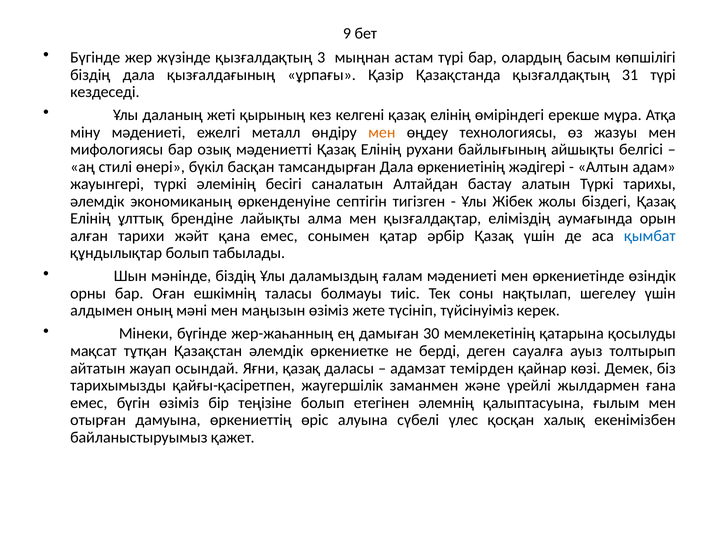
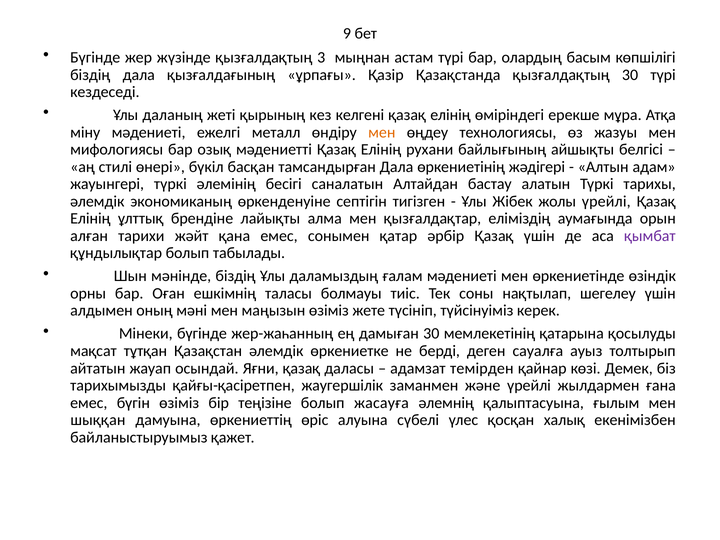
қызғалдақтың 31: 31 -> 30
жолы біздегі: біздегі -> үрейлі
қымбат colour: blue -> purple
етегінен: етегінен -> жасауға
отырған: отырған -> шыққан
